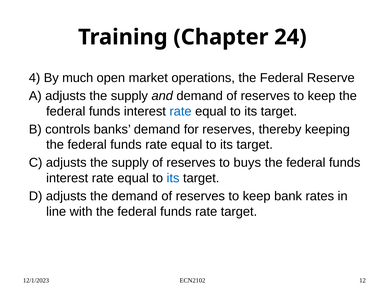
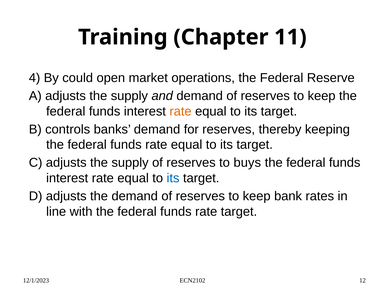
24: 24 -> 11
much: much -> could
rate at (181, 111) colour: blue -> orange
